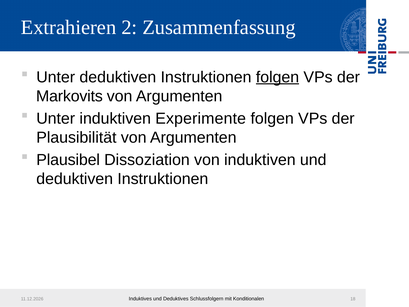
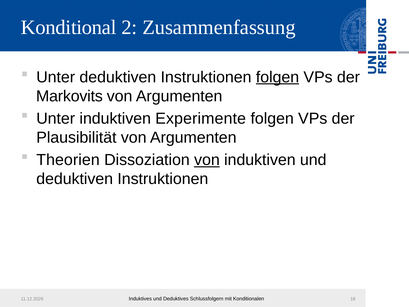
Extrahieren: Extrahieren -> Konditional
Plausibel: Plausibel -> Theorien
von at (207, 160) underline: none -> present
